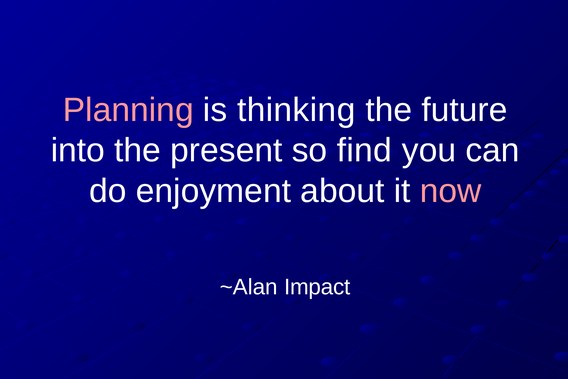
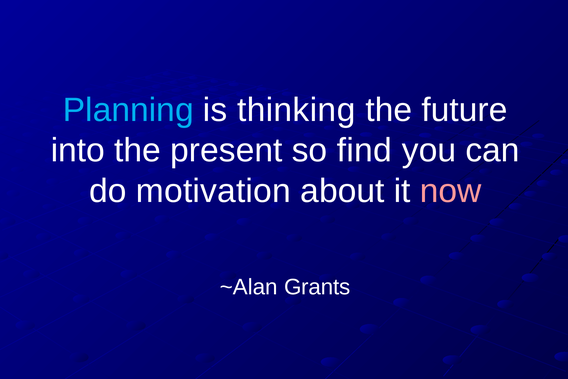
Planning colour: pink -> light blue
enjoyment: enjoyment -> motivation
Impact: Impact -> Grants
